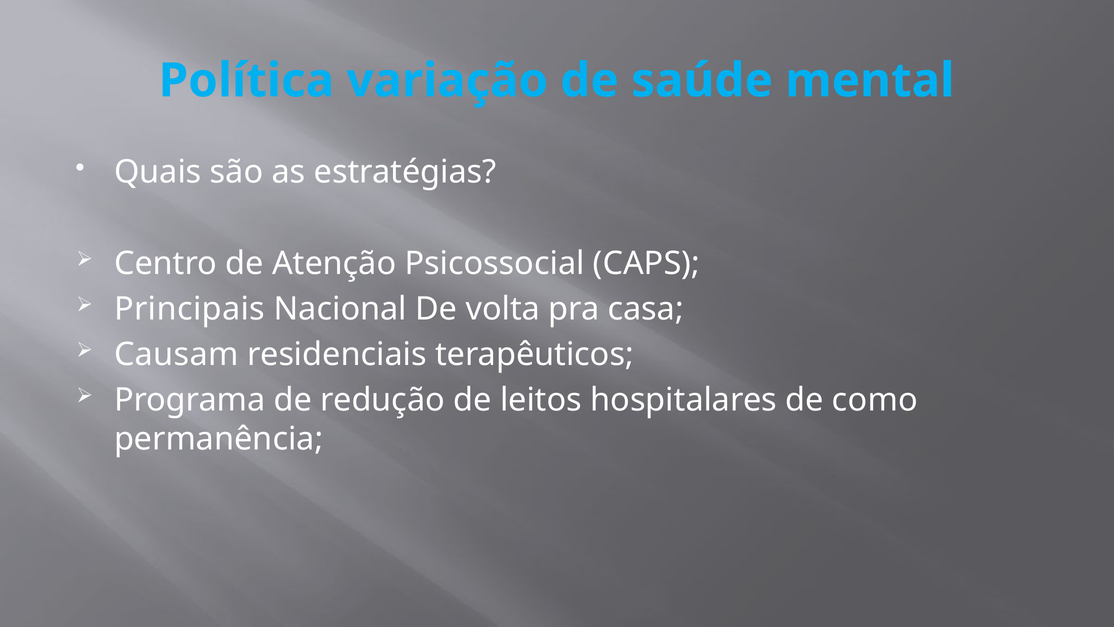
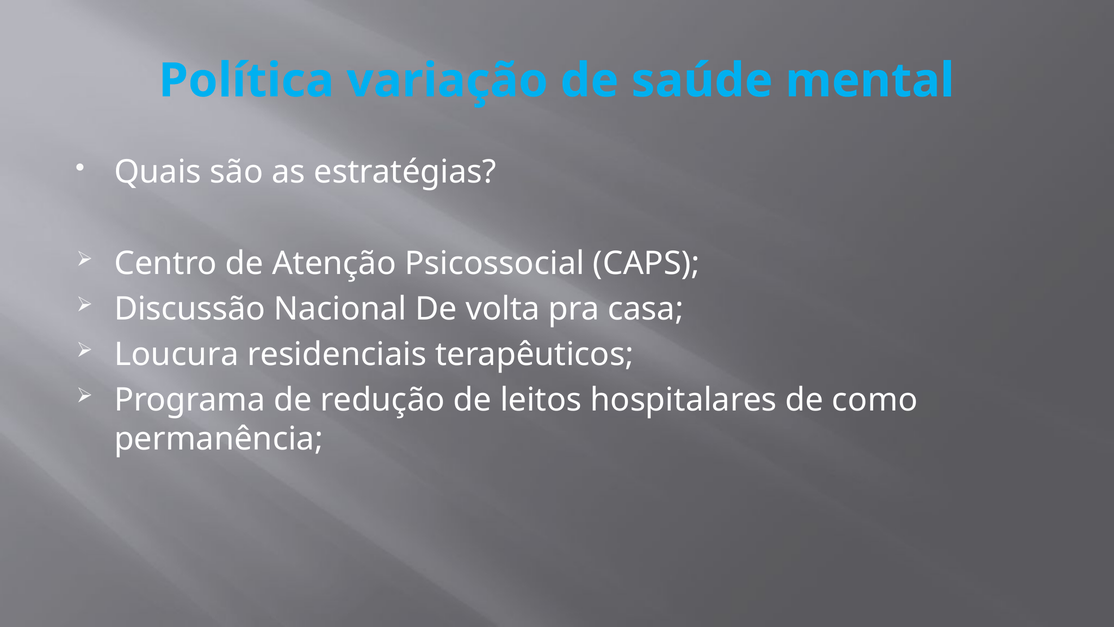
Principais: Principais -> Discussão
Causam: Causam -> Loucura
